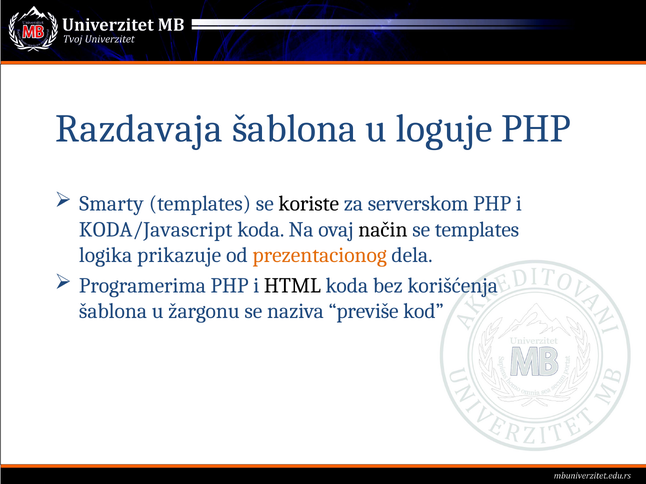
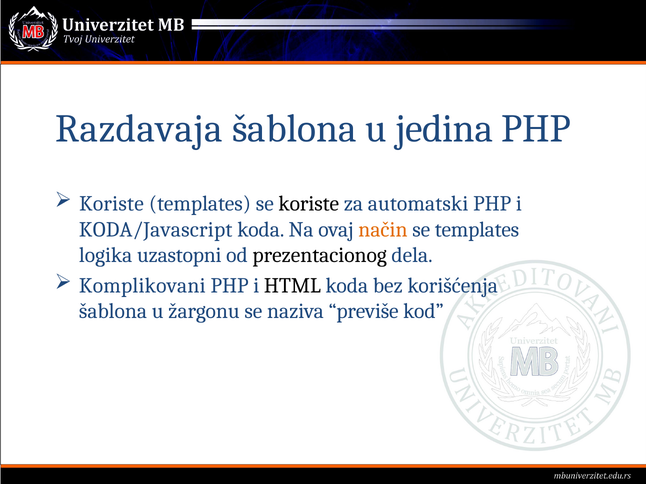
loguje: loguje -> jedina
Smarty at (111, 204): Smarty -> Koriste
serverskom: serverskom -> automatski
način colour: black -> orange
prikazuje: prikazuje -> uzastopni
prezentacionog colour: orange -> black
Programerima: Programerima -> Komplikovani
